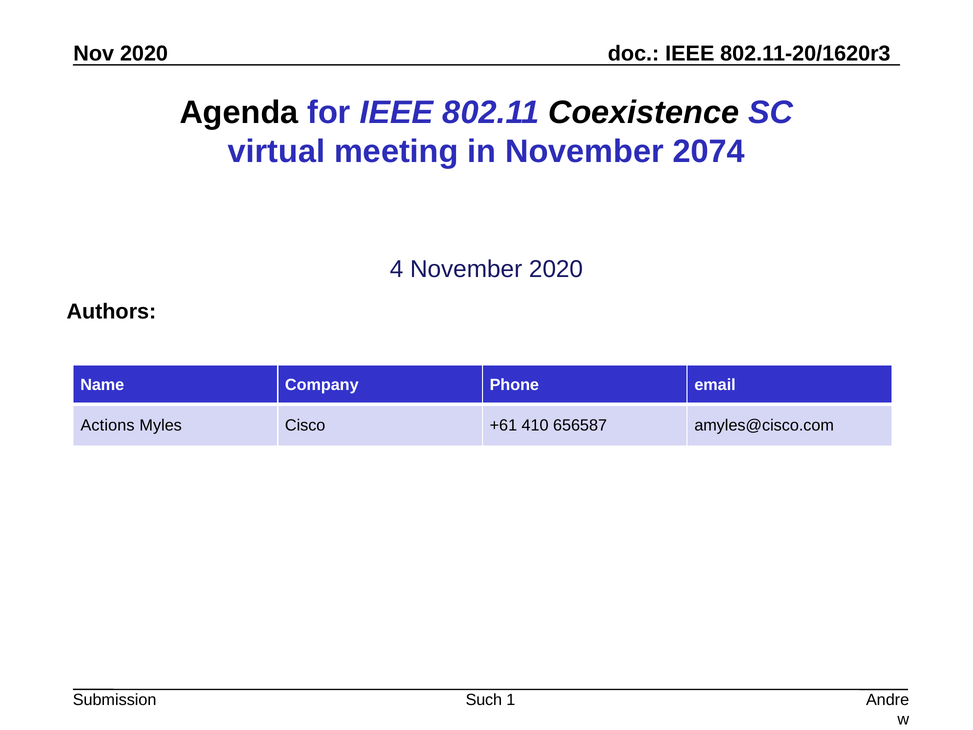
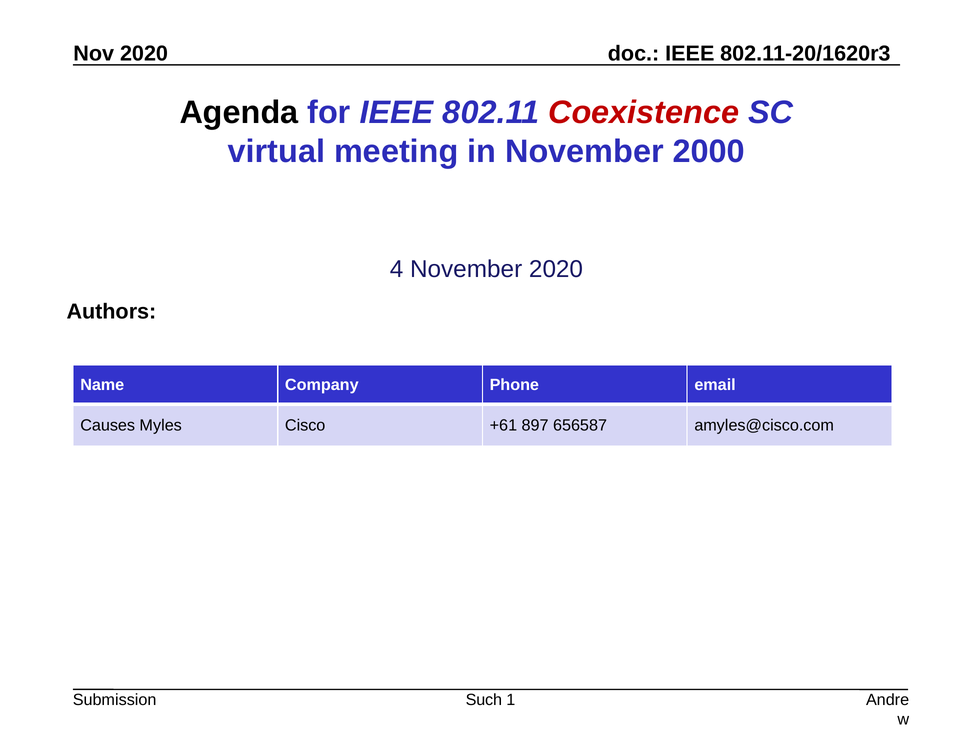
Coexistence colour: black -> red
2074: 2074 -> 2000
Actions: Actions -> Causes
410: 410 -> 897
